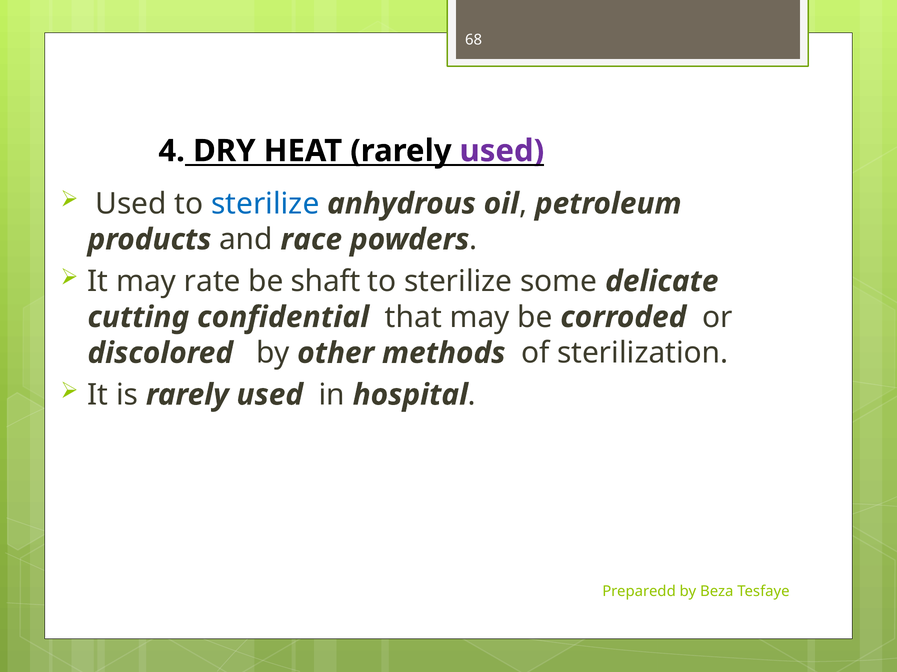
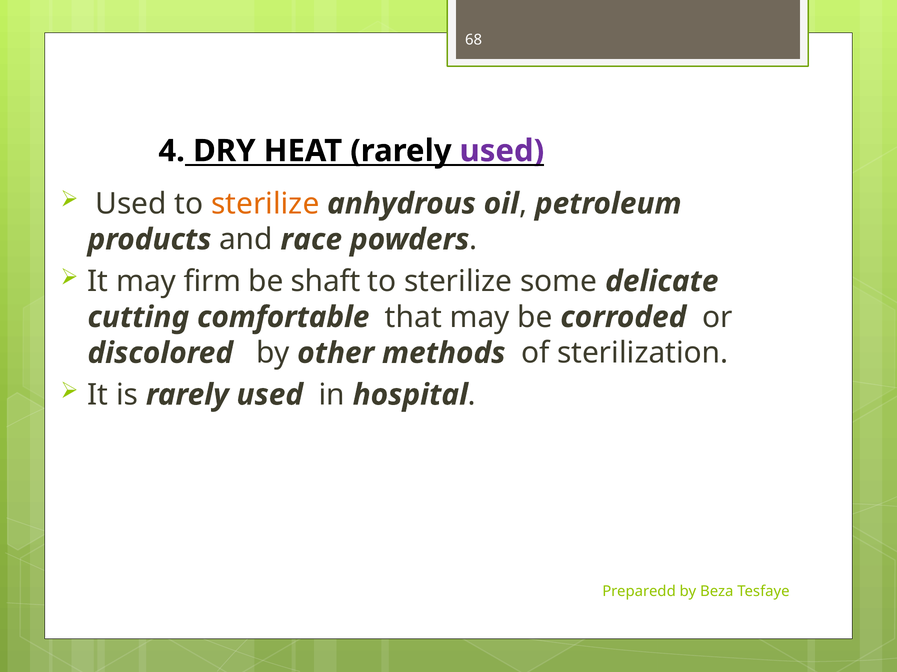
sterilize at (265, 204) colour: blue -> orange
rate: rate -> firm
confidential: confidential -> comfortable
